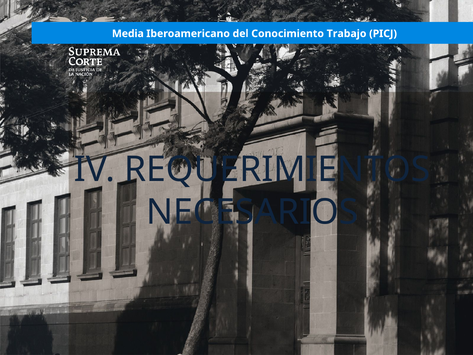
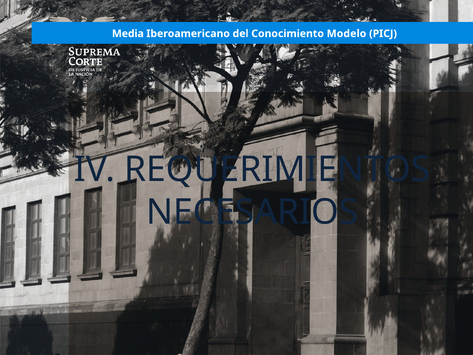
Trabajo: Trabajo -> Modelo
